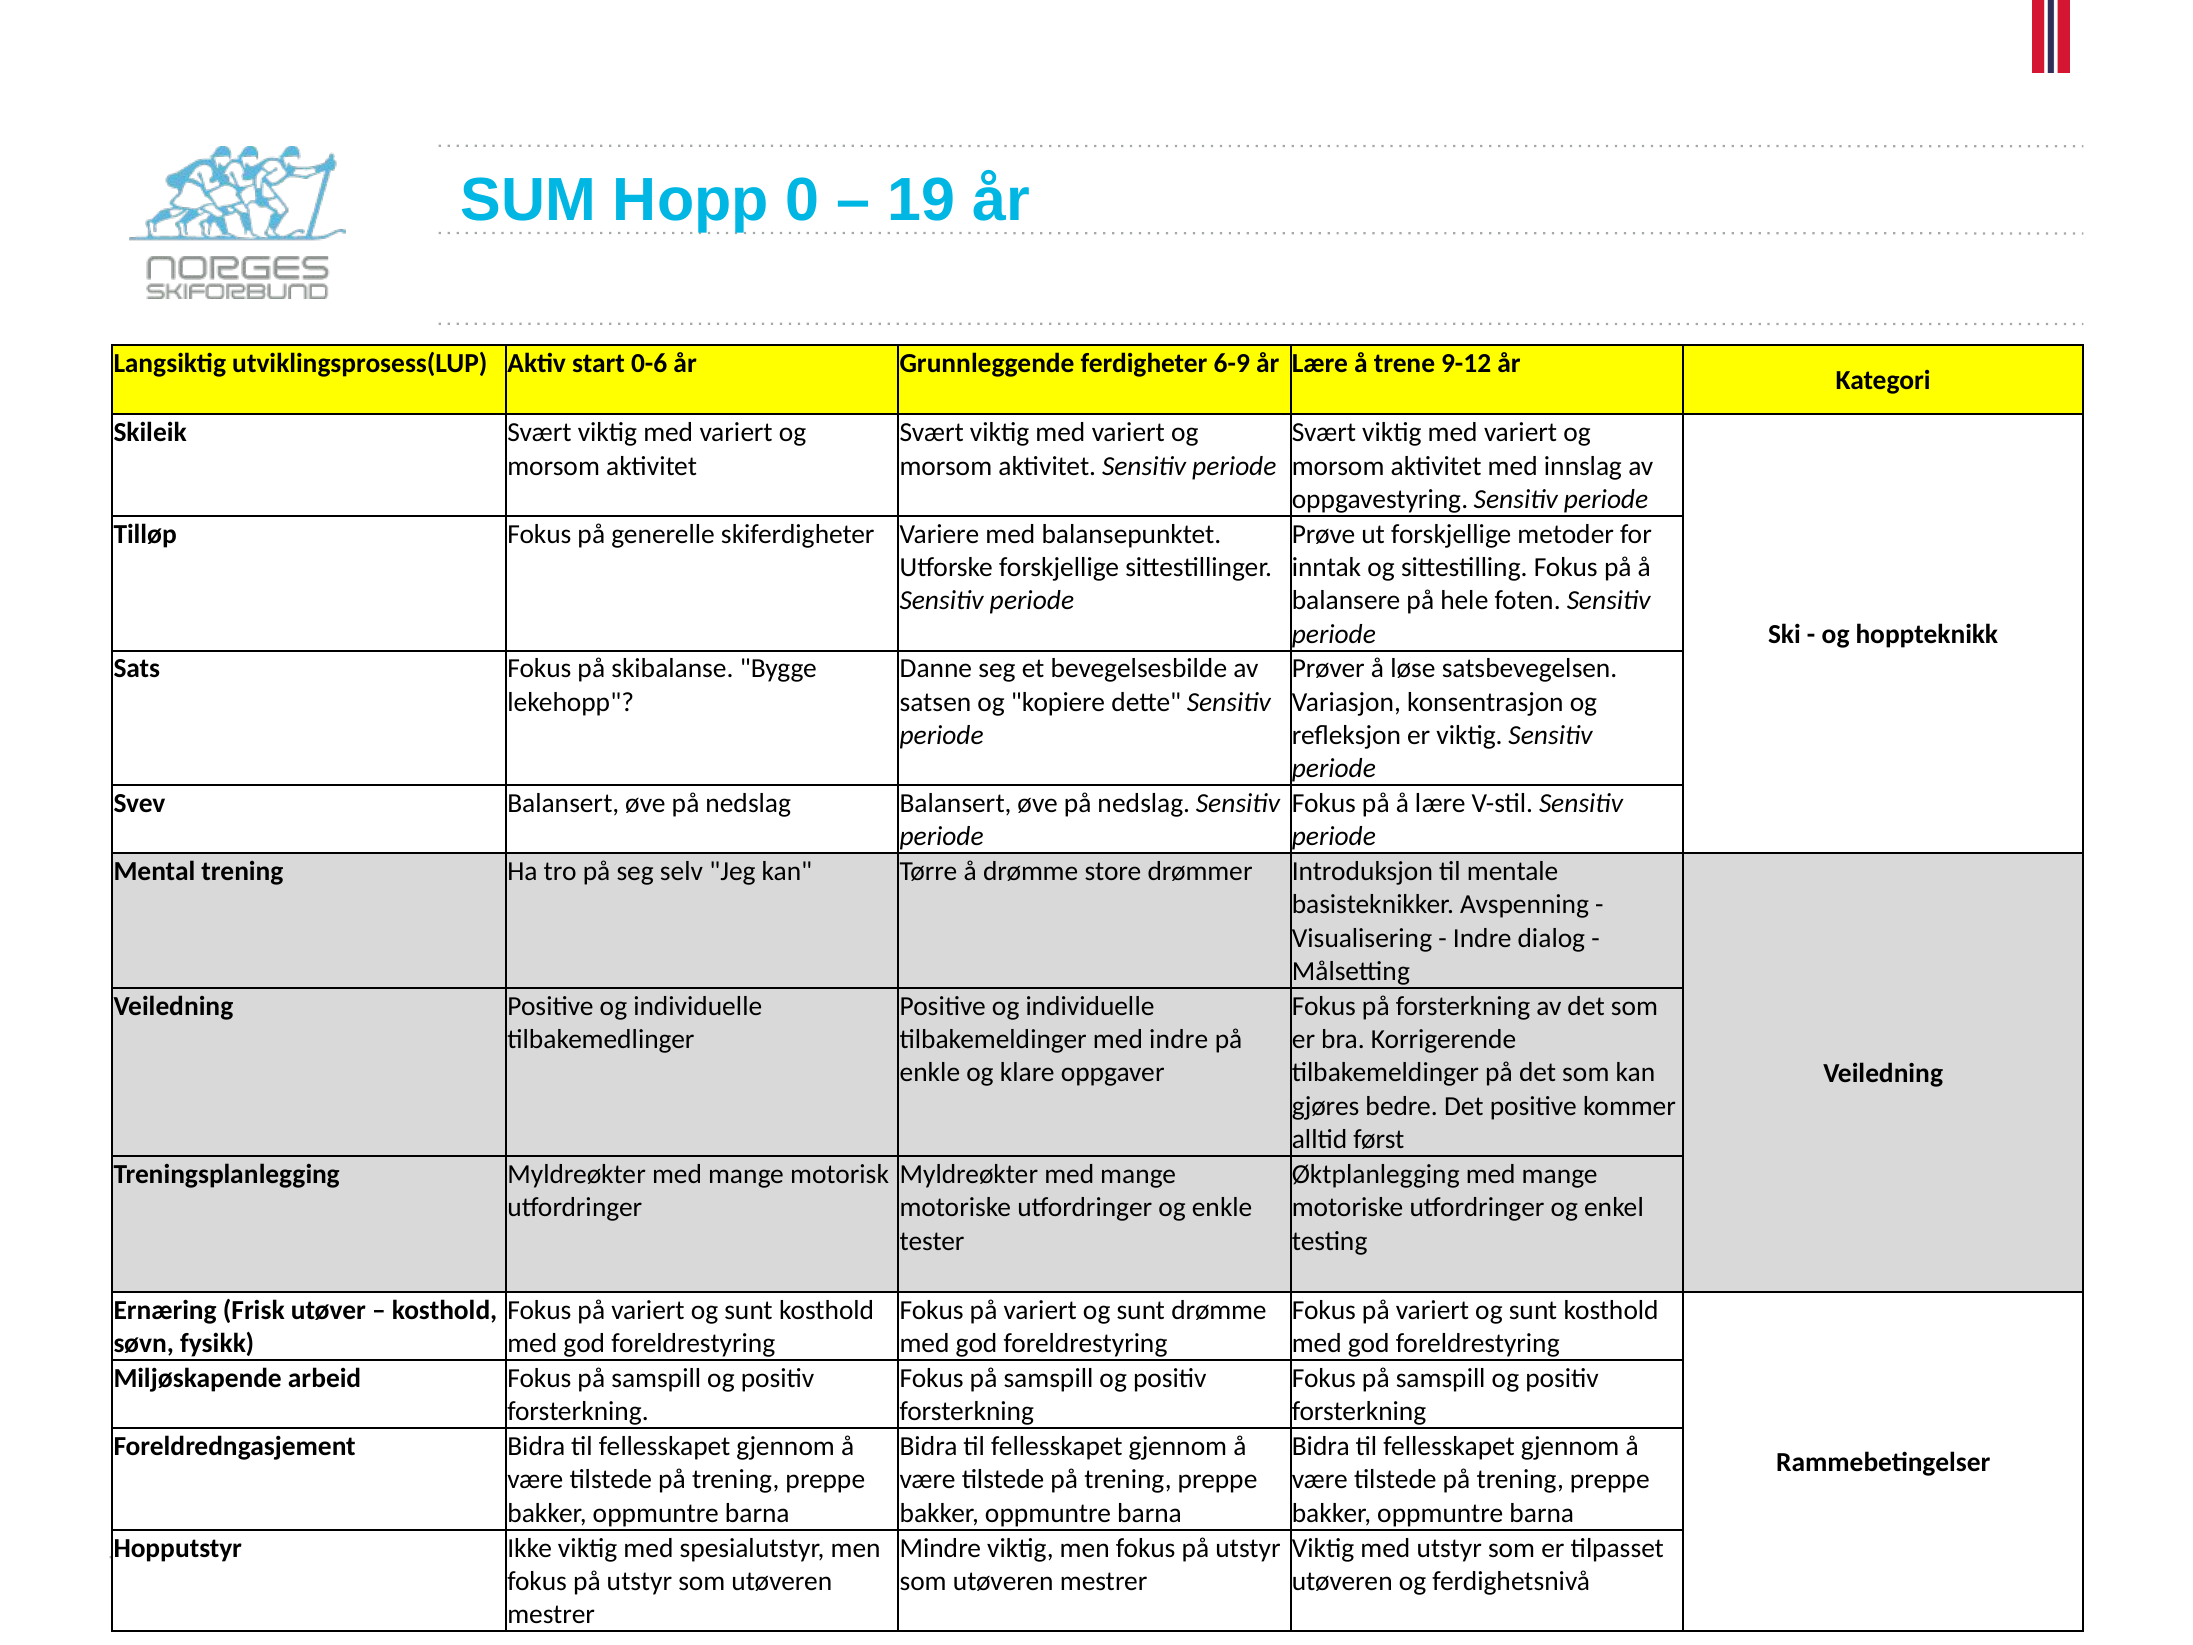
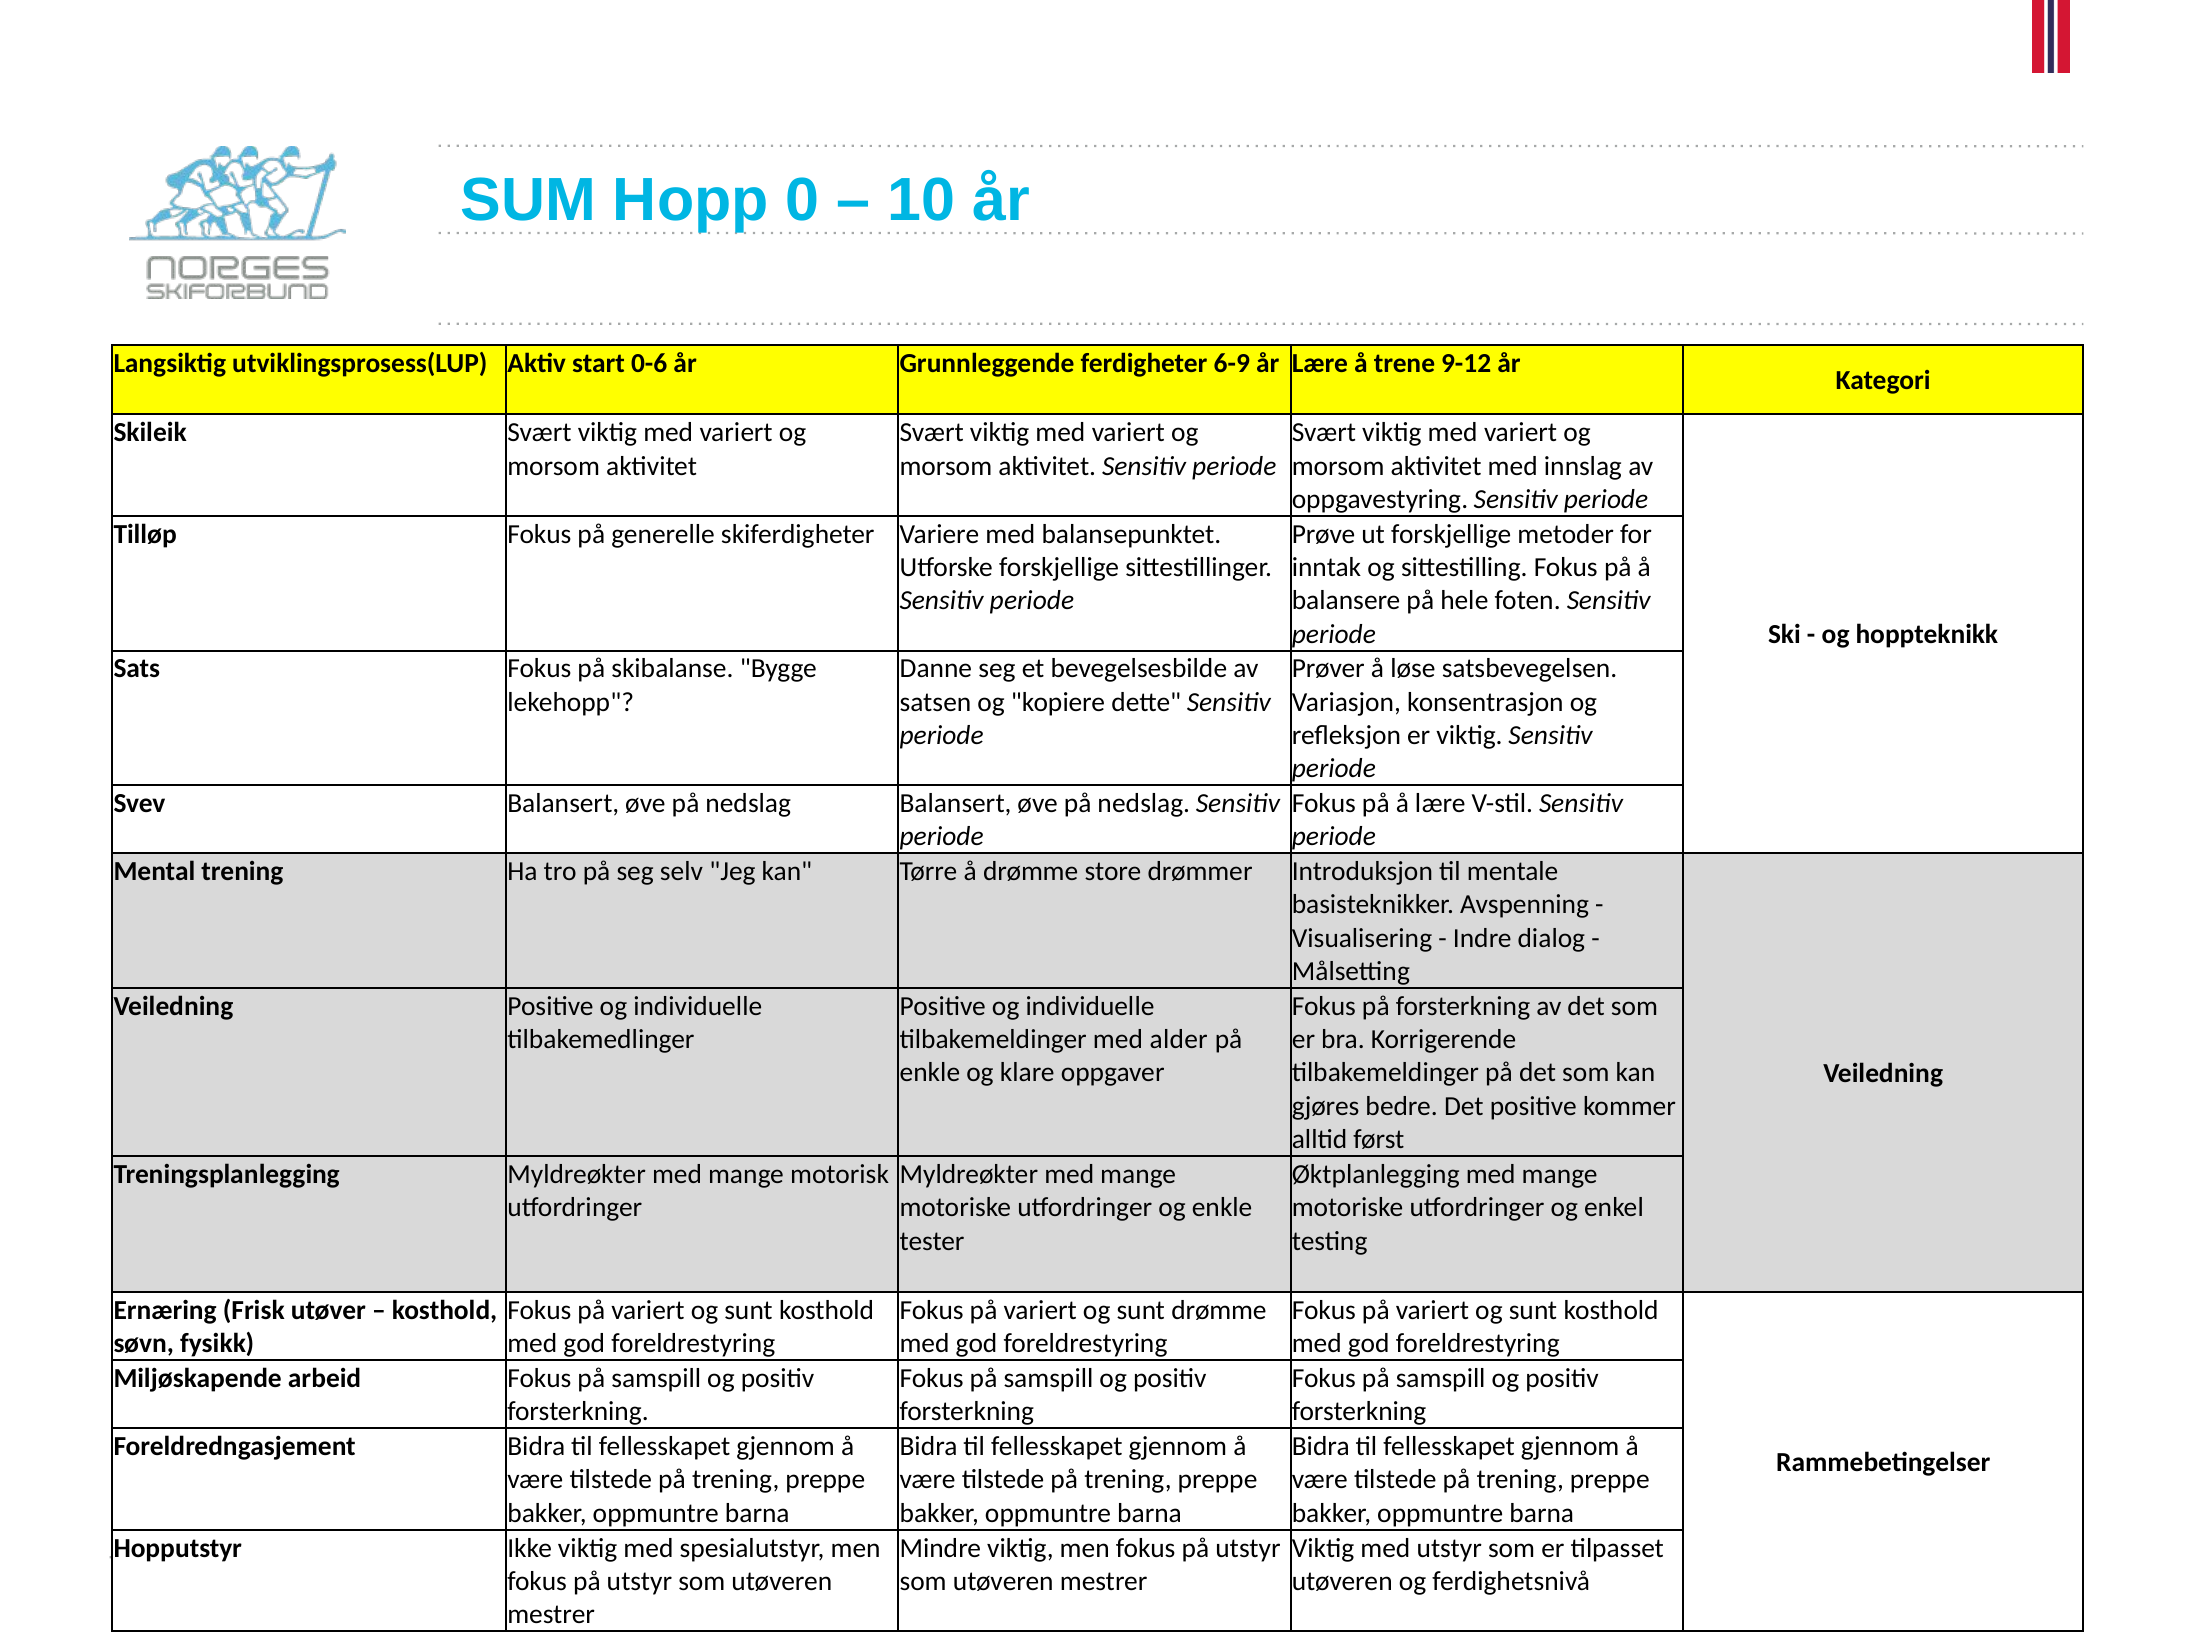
19: 19 -> 10
med indre: indre -> alder
